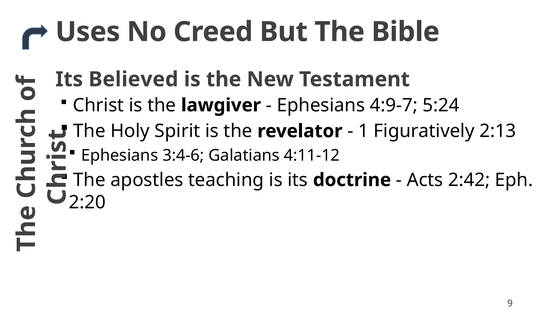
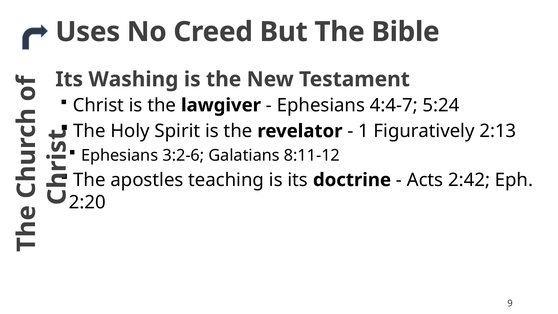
Believed: Believed -> Washing
4:9-7: 4:9-7 -> 4:4-7
3:4-6: 3:4-6 -> 3:2-6
4:11-12: 4:11-12 -> 8:11-12
